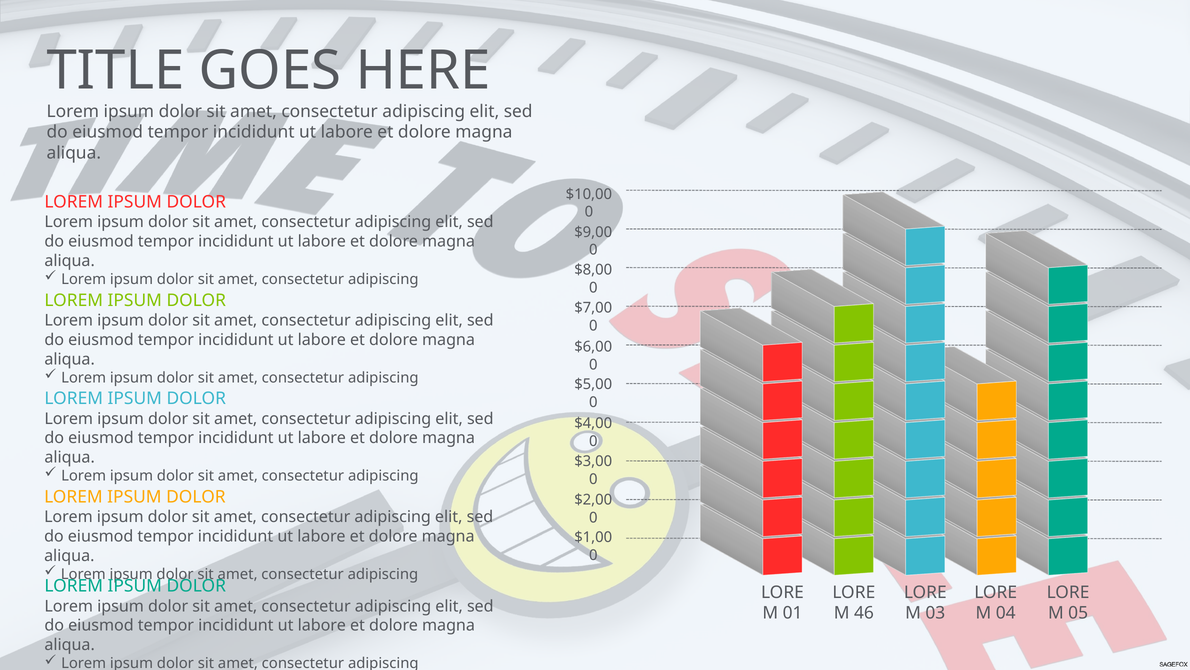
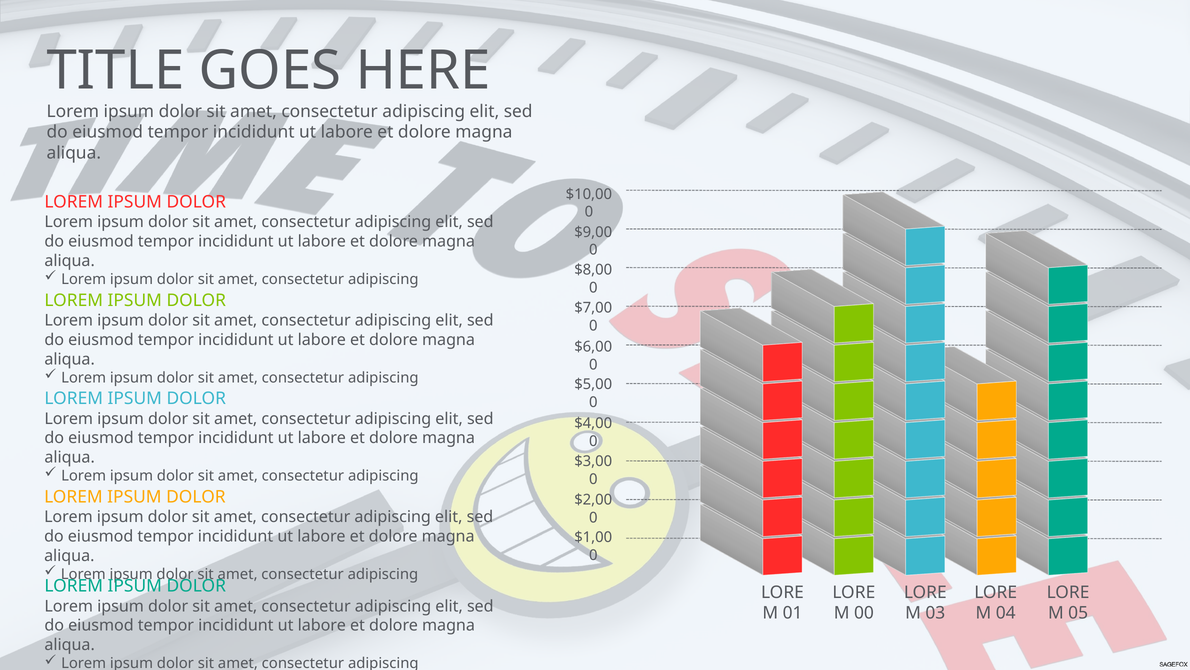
46: 46 -> 00
